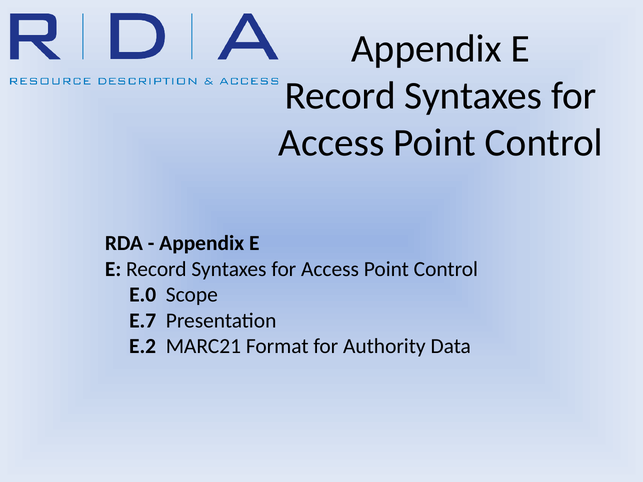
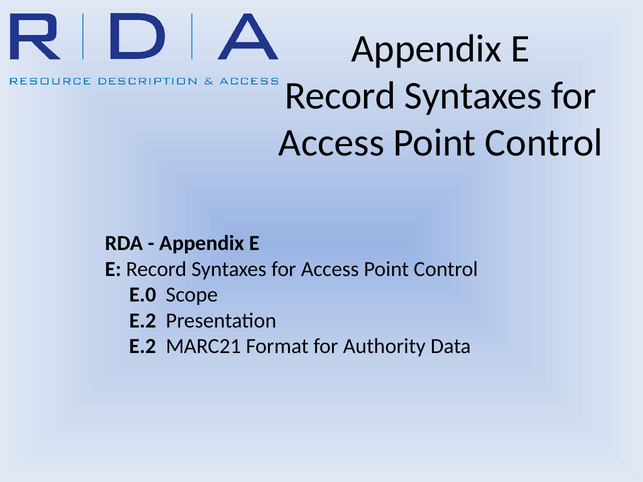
E.7 at (143, 321): E.7 -> E.2
